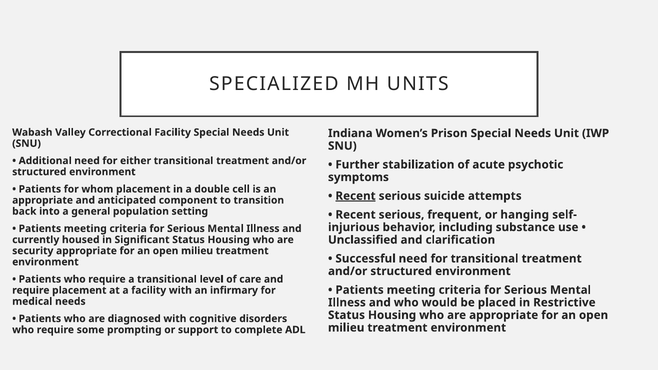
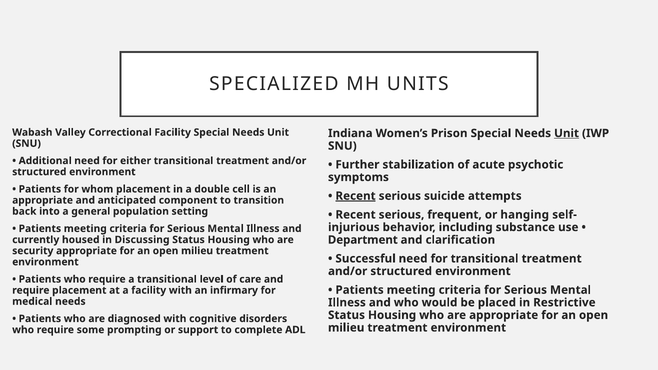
Unit at (567, 133) underline: none -> present
Unclassified: Unclassified -> Department
Significant: Significant -> Discussing
